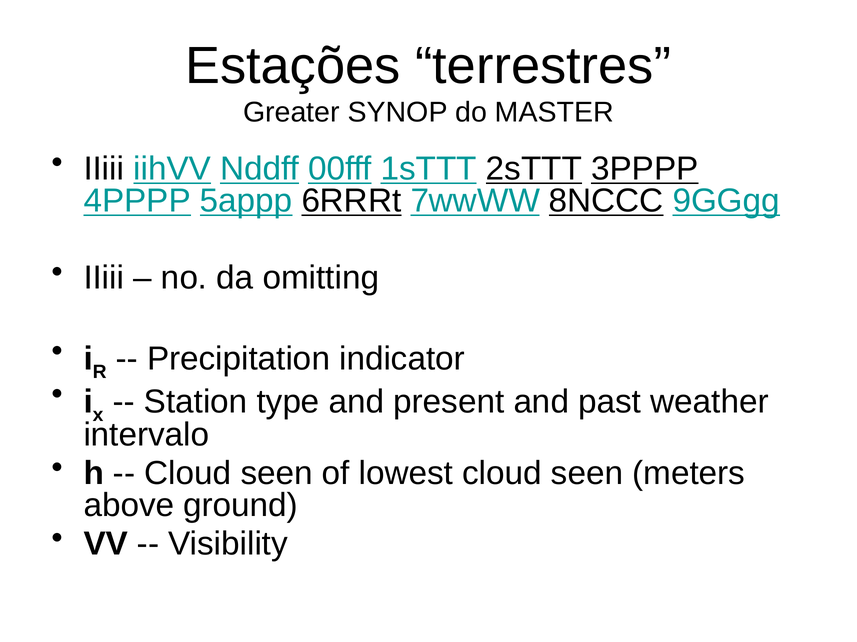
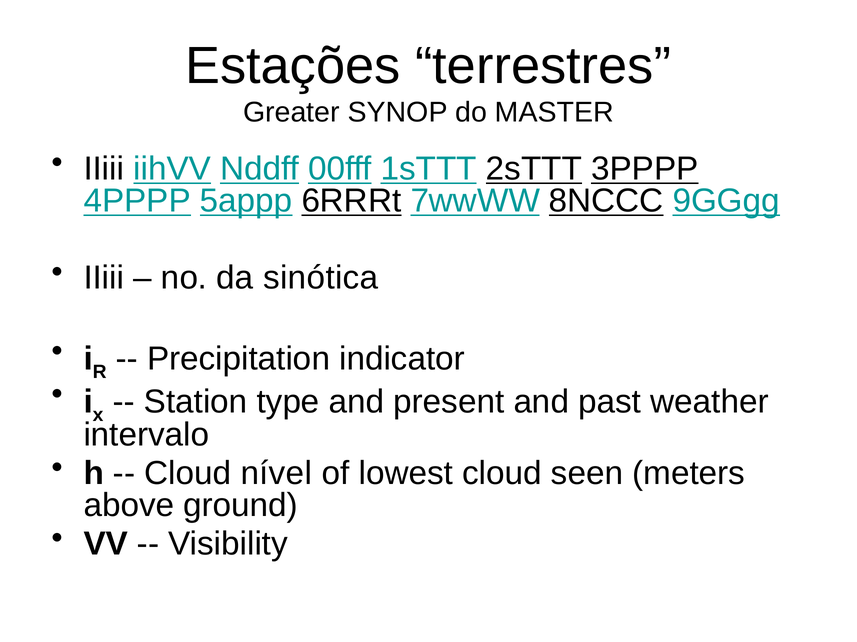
omitting: omitting -> sinótica
seen at (277, 474): seen -> nível
